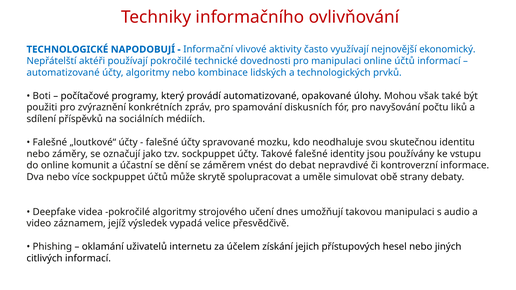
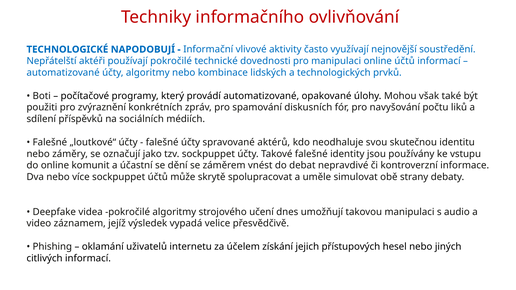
ekonomický: ekonomický -> soustředění
mozku: mozku -> aktérů
